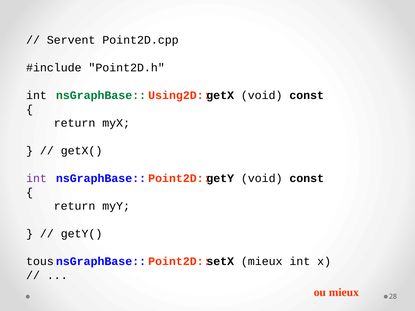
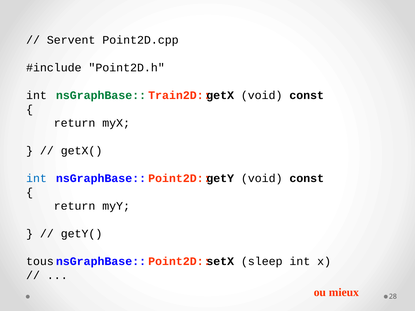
Using2D: Using2D -> Train2D
int at (37, 179) colour: purple -> blue
setX mieux: mieux -> sleep
